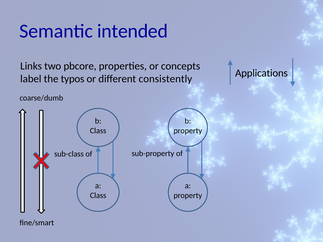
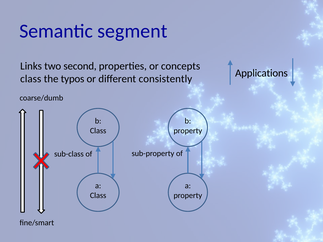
intended: intended -> segment
pbcore: pbcore -> second
label at (31, 79): label -> class
